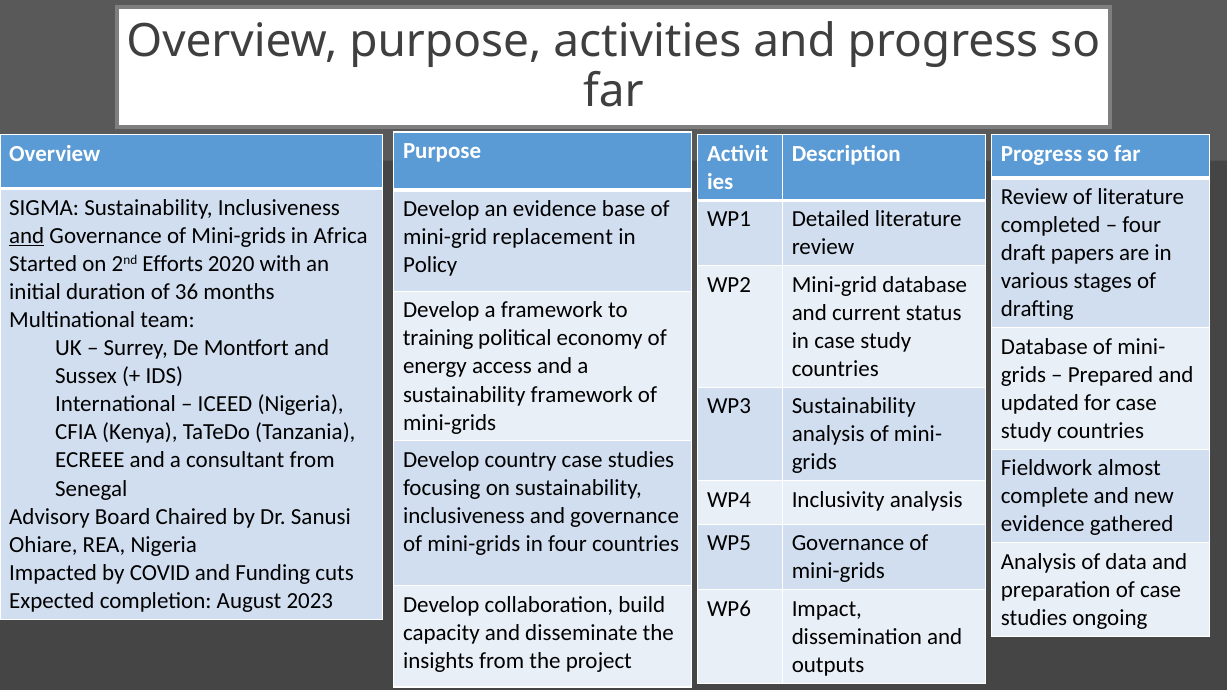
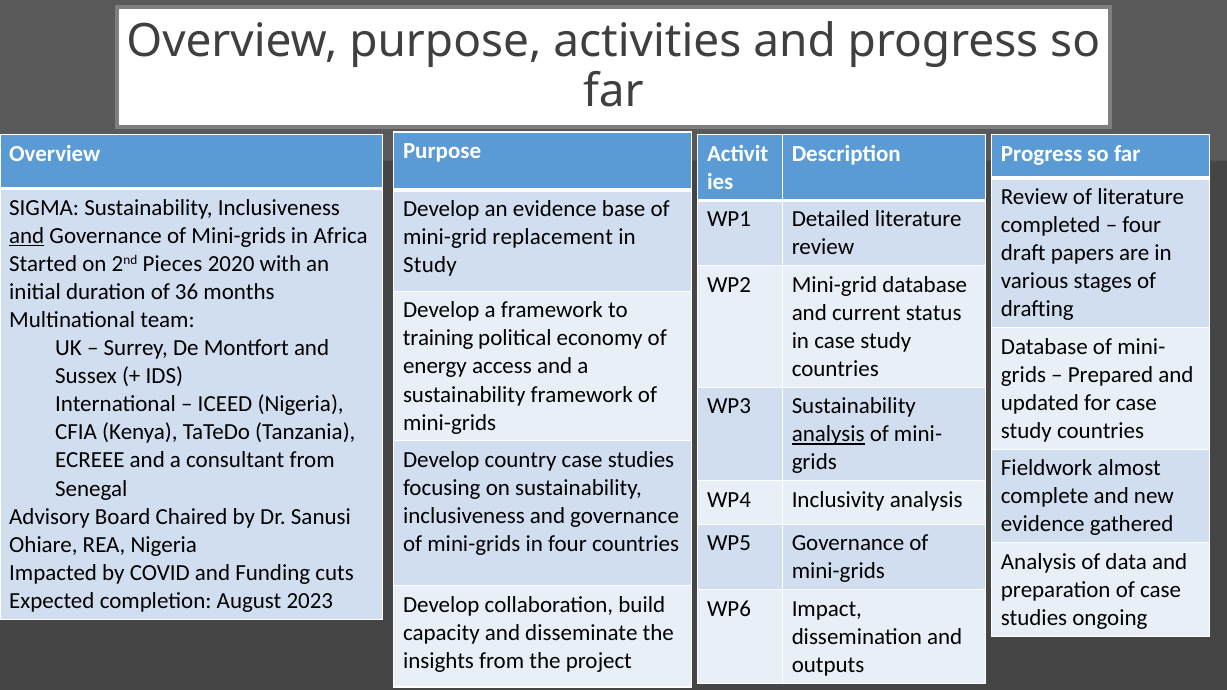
Efforts: Efforts -> Pieces
Policy at (430, 265): Policy -> Study
analysis at (828, 434) underline: none -> present
